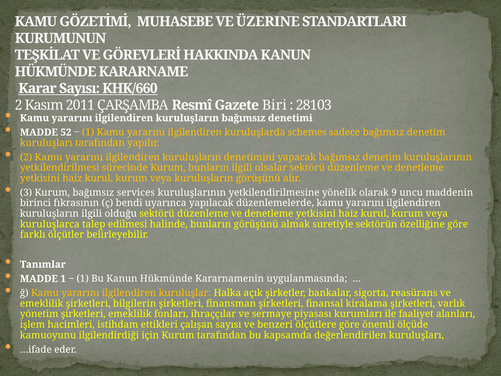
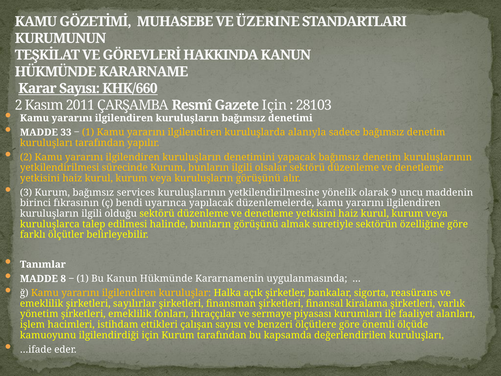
Gazete Biri: Biri -> Için
52: 52 -> 33
schemes: schemes -> alanıyla
MADDE 1: 1 -> 8
bilgilerin: bilgilerin -> sayılırlar
